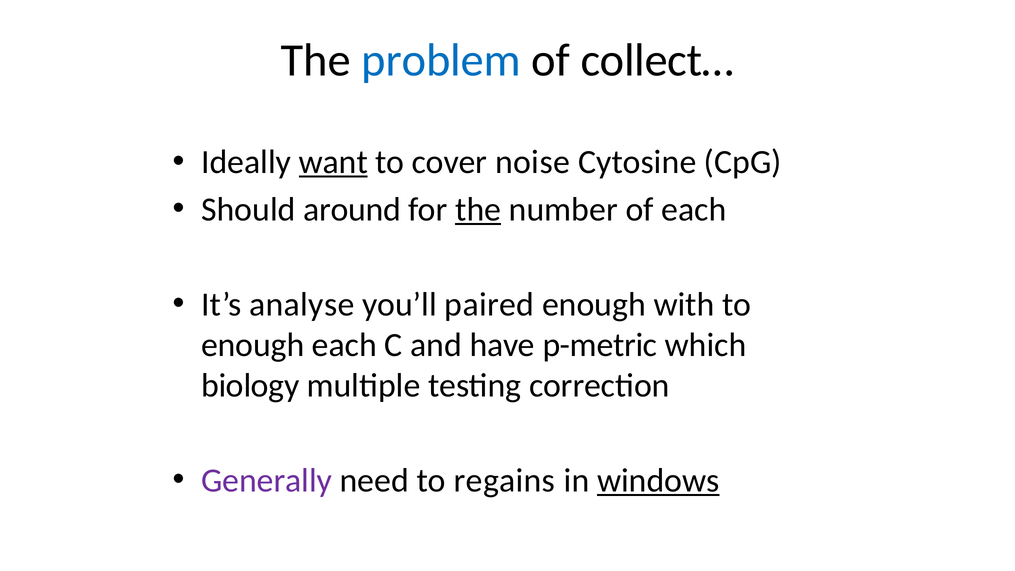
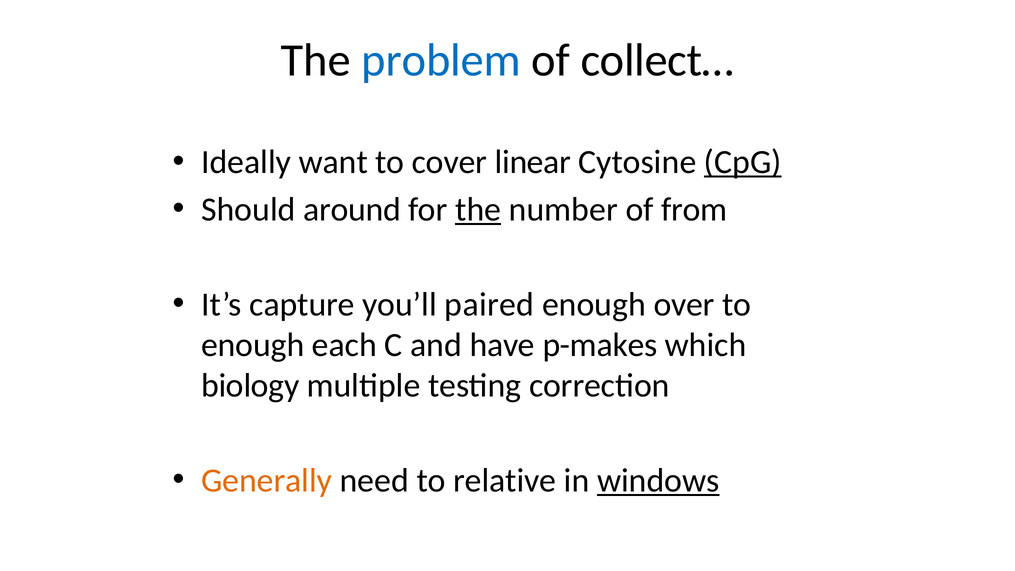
want underline: present -> none
noise: noise -> linear
CpG underline: none -> present
of each: each -> from
analyse: analyse -> capture
with: with -> over
p-metric: p-metric -> p-makes
Generally colour: purple -> orange
regains: regains -> relative
